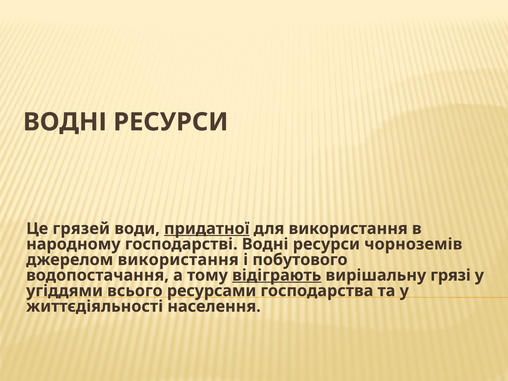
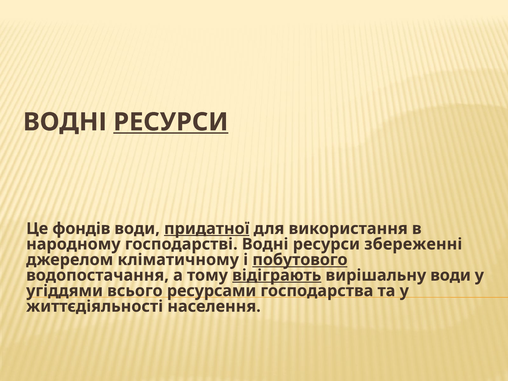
РЕСУРСИ at (171, 122) underline: none -> present
грязей: грязей -> фондів
чорноземів: чорноземів -> збереженні
джерелом використання: використання -> кліматичному
побутового underline: none -> present
вирішальну грязі: грязі -> води
